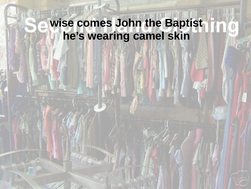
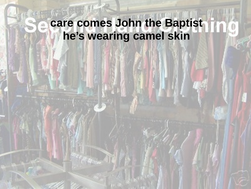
wise: wise -> care
